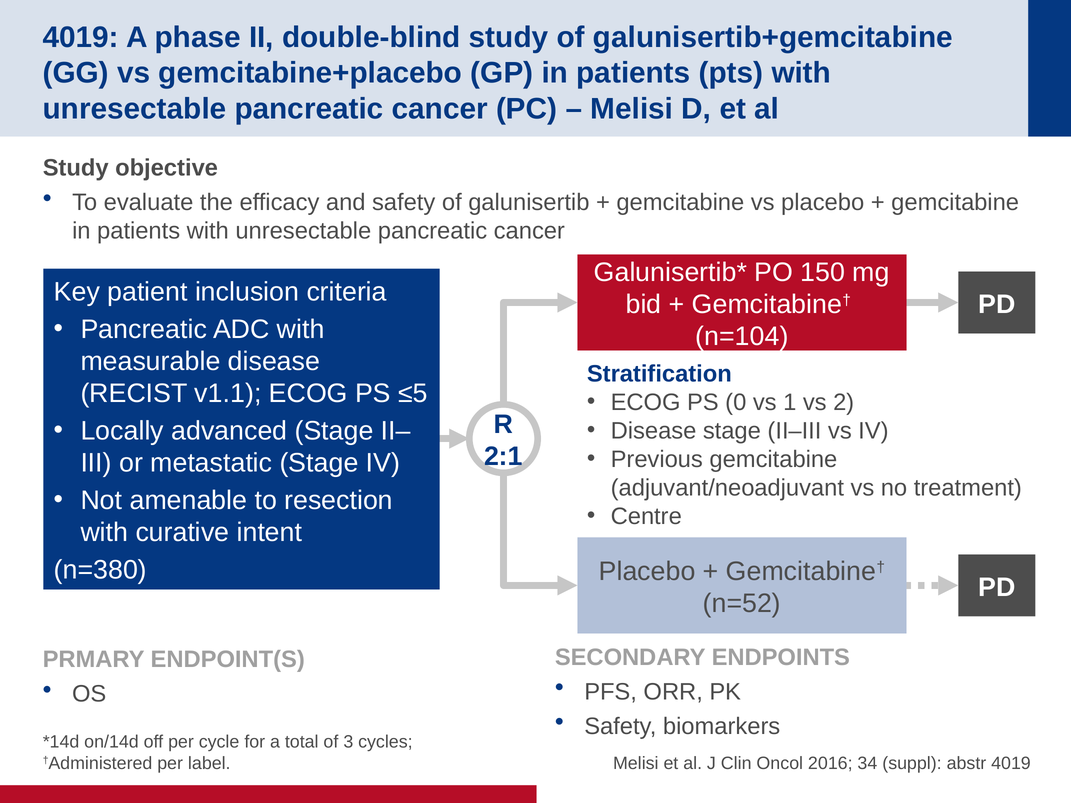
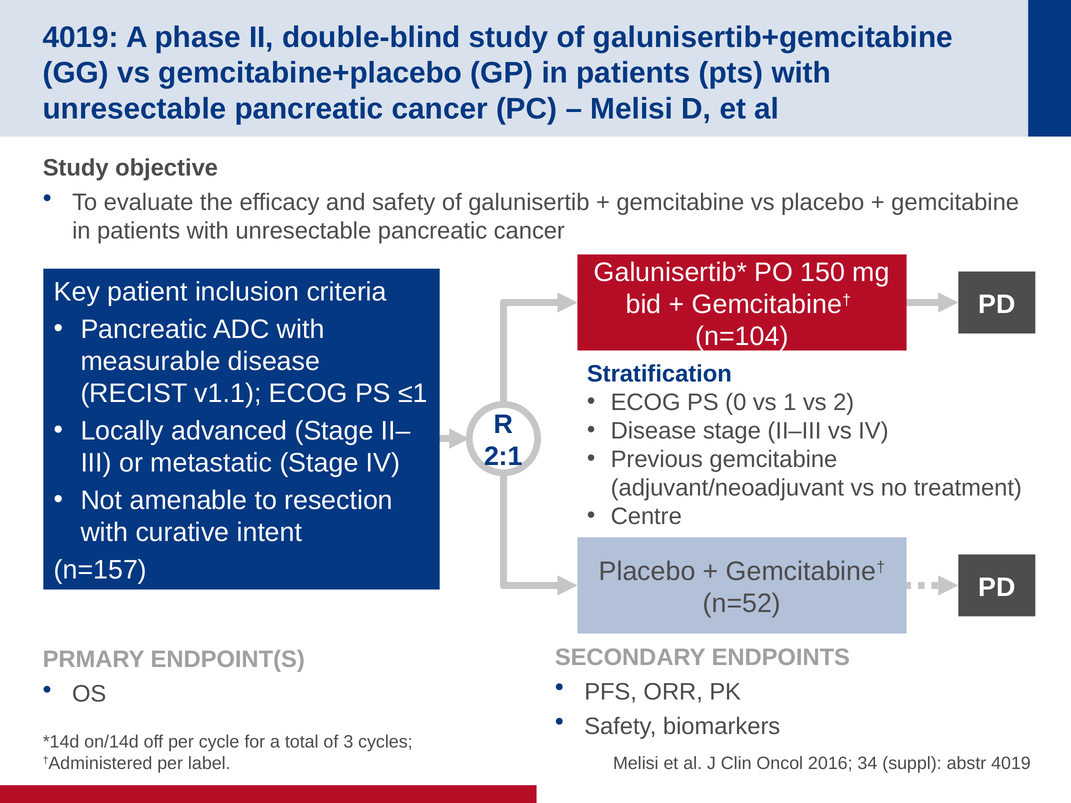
≤5: ≤5 -> ≤1
n=380: n=380 -> n=157
